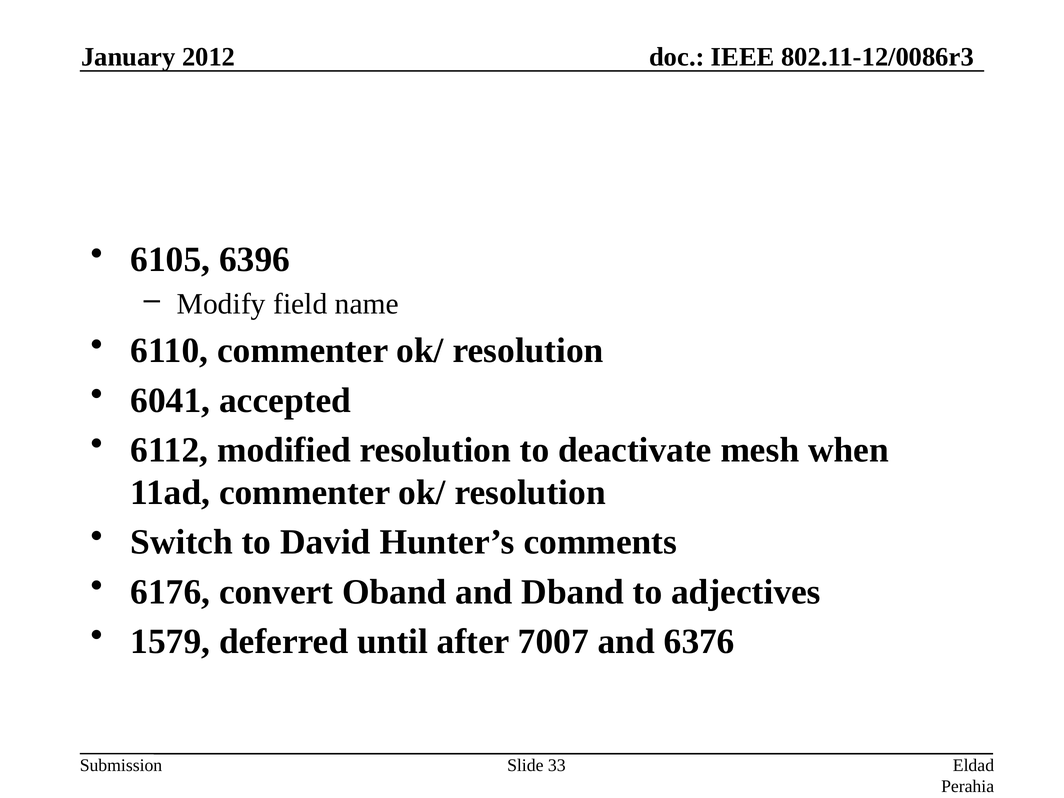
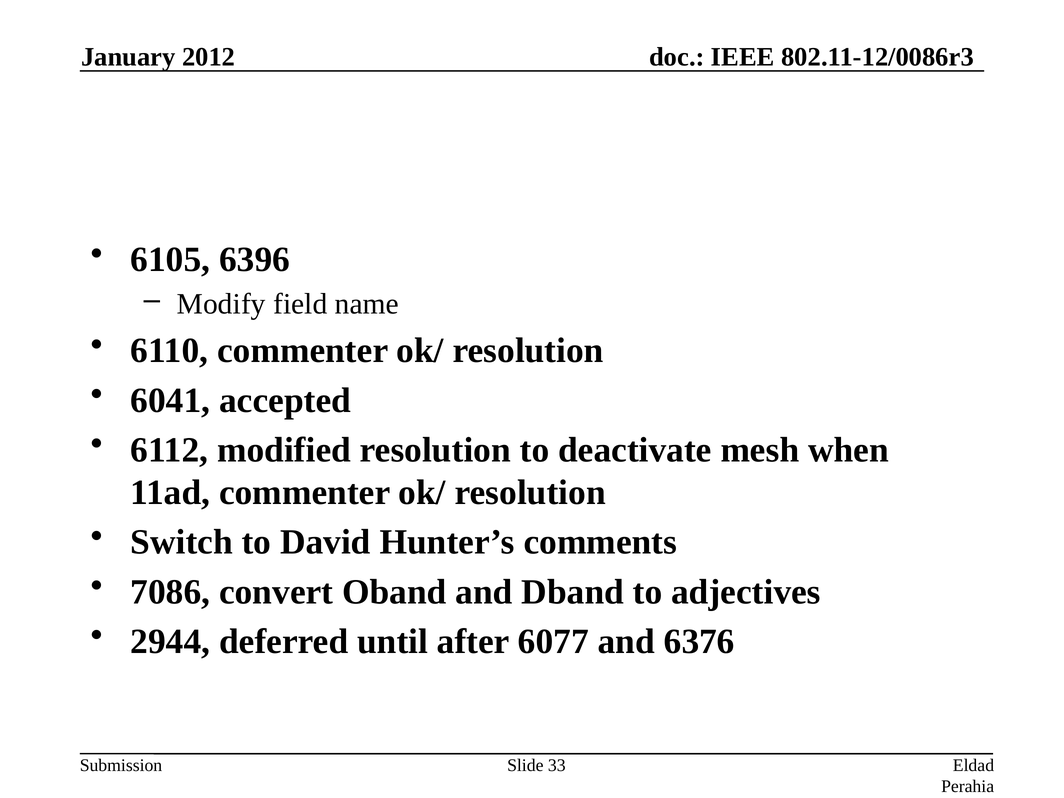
6176: 6176 -> 7086
1579: 1579 -> 2944
7007: 7007 -> 6077
